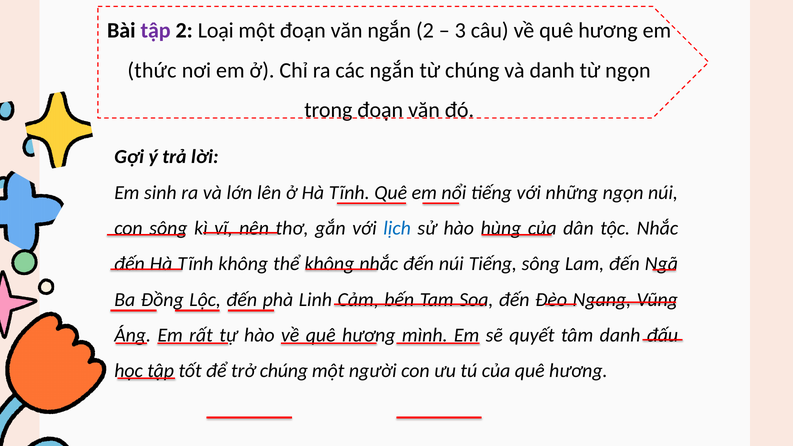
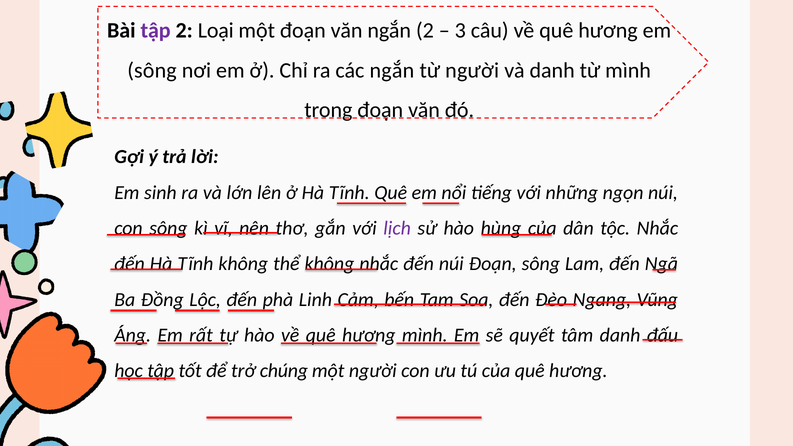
thức at (152, 70): thức -> sông
từ chúng: chúng -> người
từ ngọn: ngọn -> mình
lịch colour: blue -> purple
núi Tiếng: Tiếng -> Đoạn
